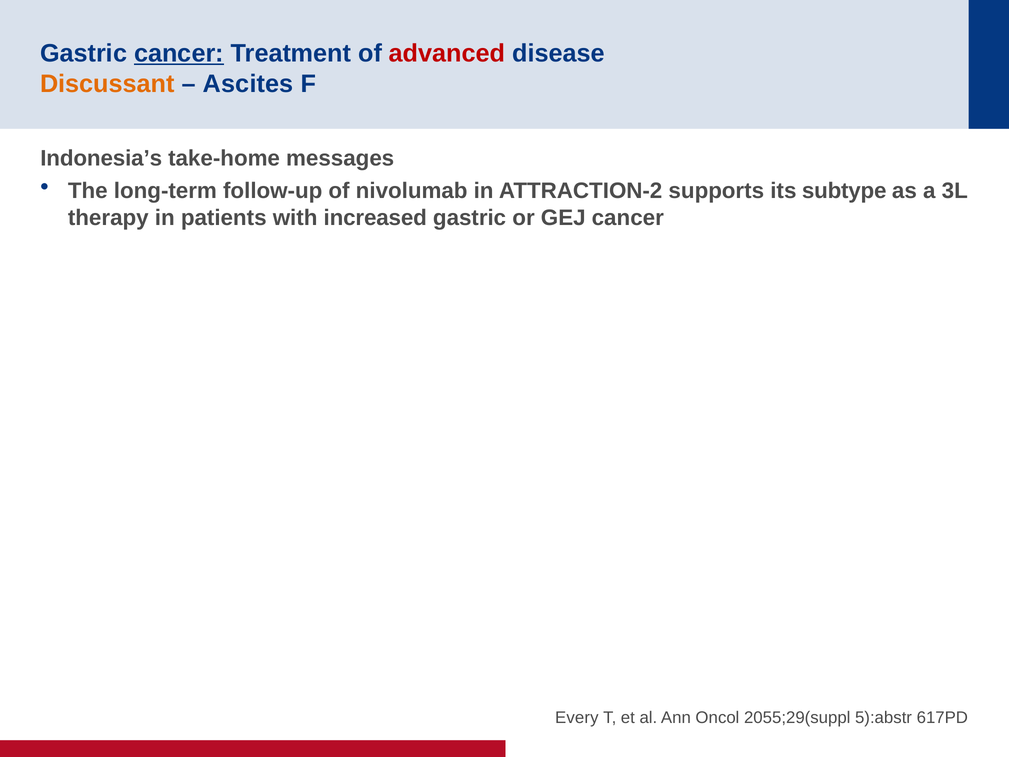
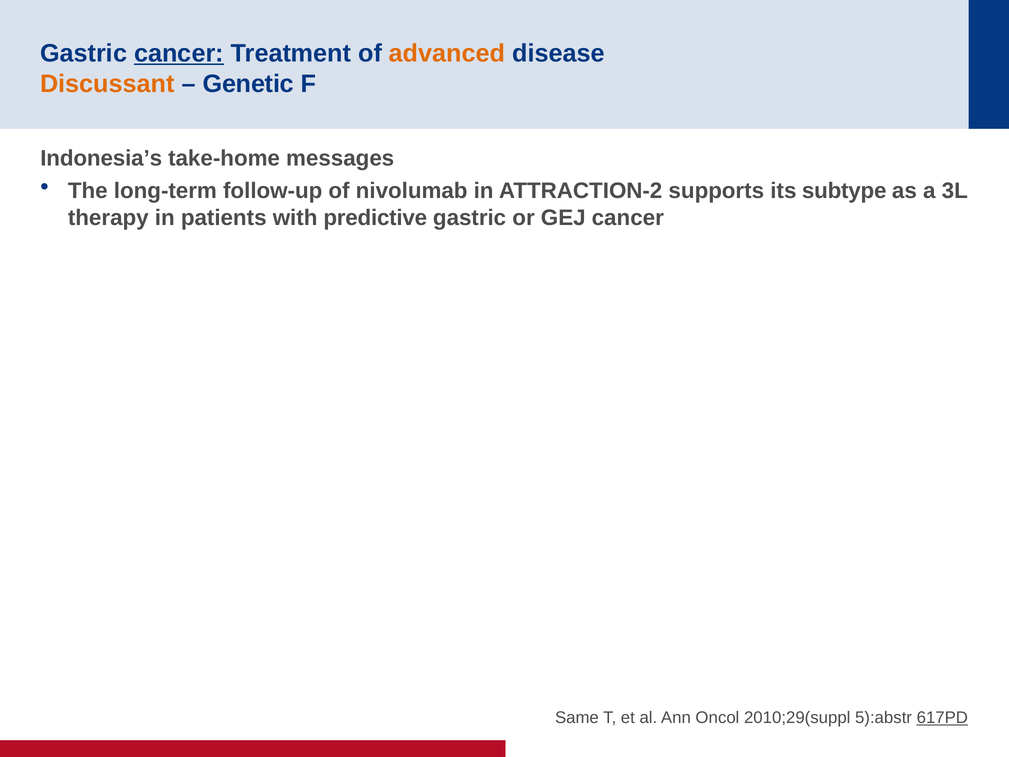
advanced colour: red -> orange
Ascites: Ascites -> Genetic
increased: increased -> predictive
Every: Every -> Same
2055;29(suppl: 2055;29(suppl -> 2010;29(suppl
617PD underline: none -> present
